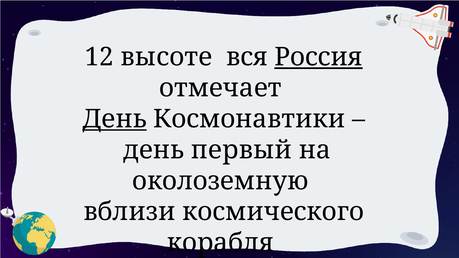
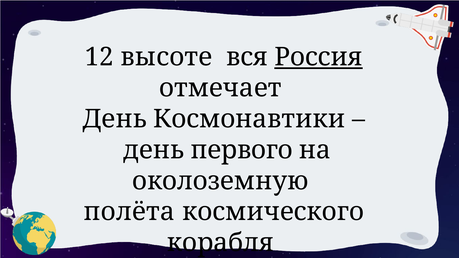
День at (115, 119) underline: present -> none
первый: первый -> первого
вблизи: вблизи -> полёта
